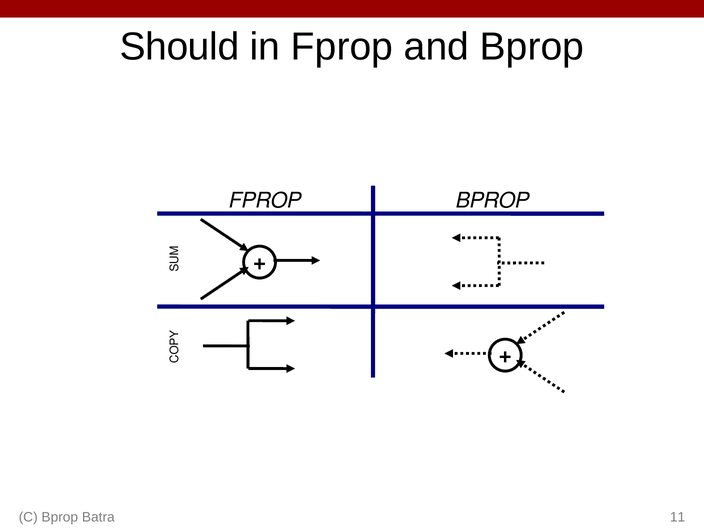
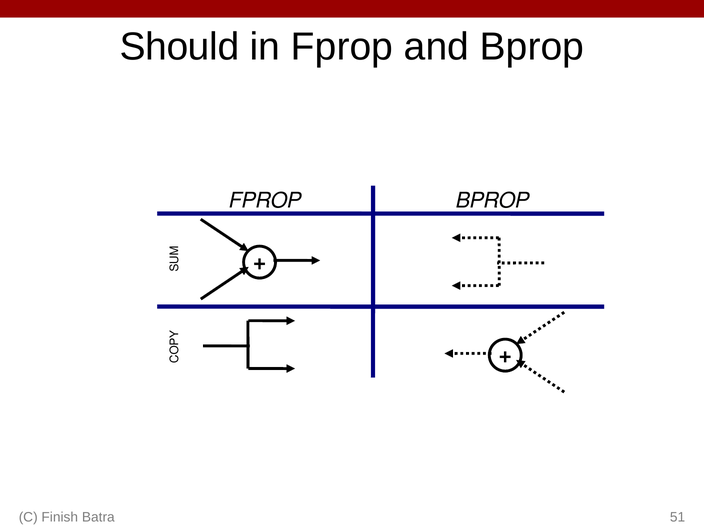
C Bprop: Bprop -> Finish
11: 11 -> 51
